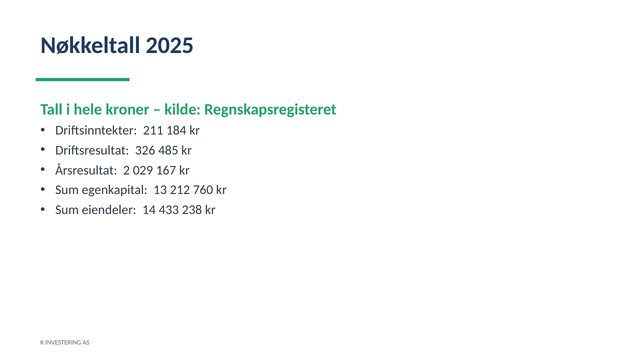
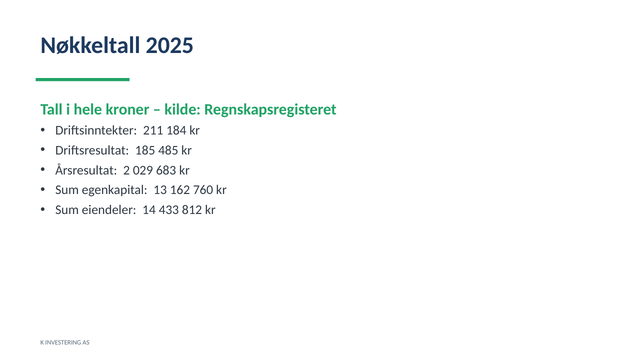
326: 326 -> 185
167: 167 -> 683
212: 212 -> 162
238: 238 -> 812
